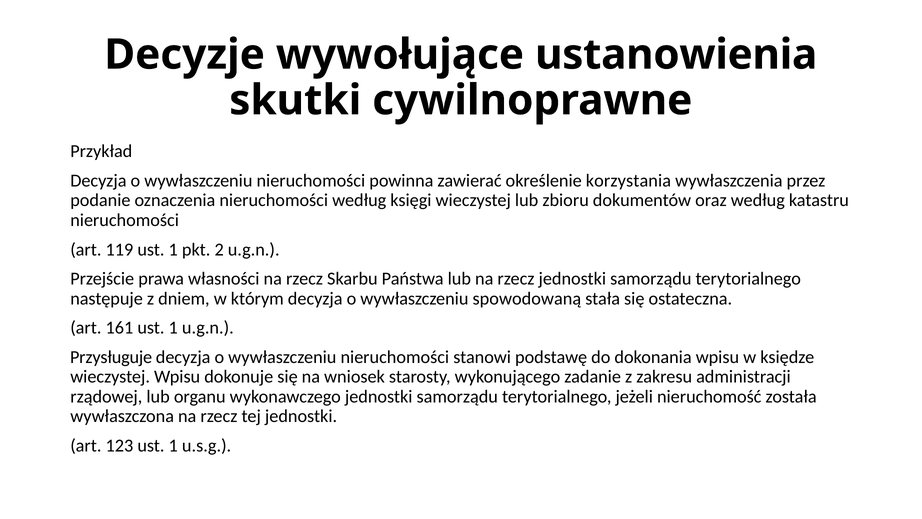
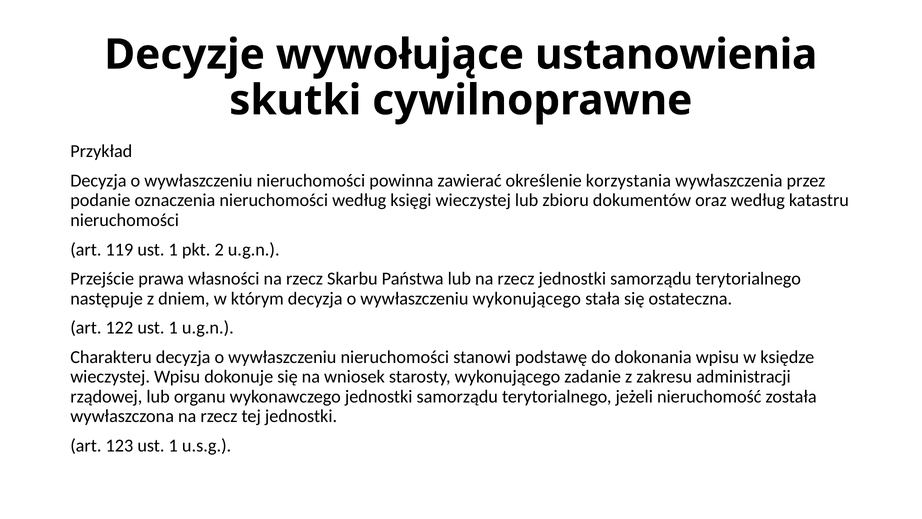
wywłaszczeniu spowodowaną: spowodowaną -> wykonującego
161: 161 -> 122
Przysługuje: Przysługuje -> Charakteru
